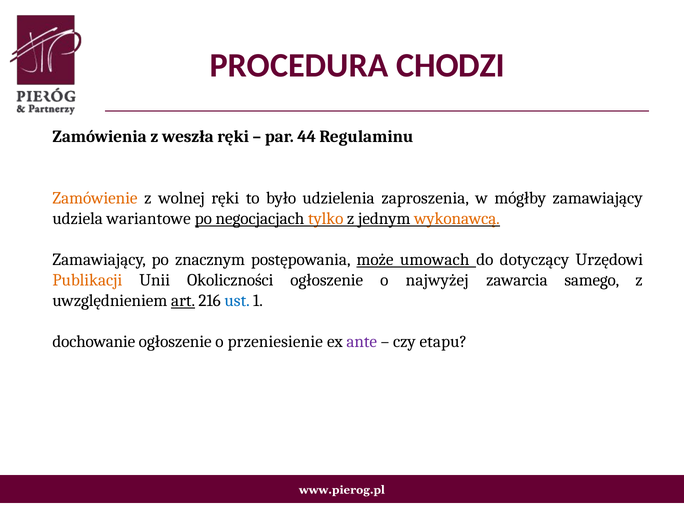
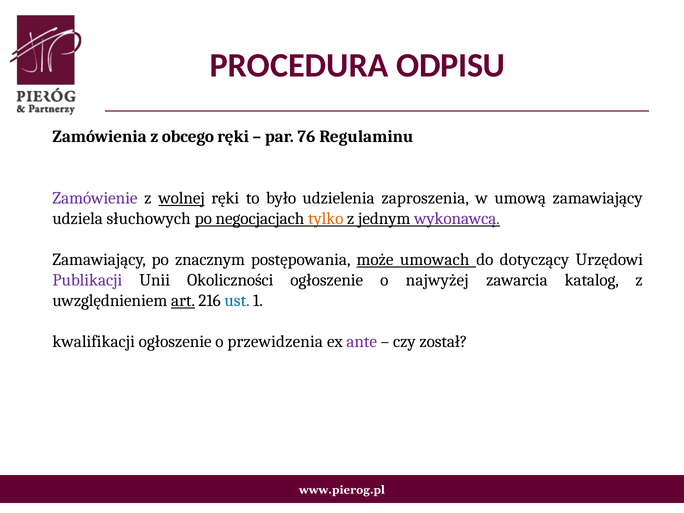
CHODZI: CHODZI -> ODPISU
weszła: weszła -> obcego
44: 44 -> 76
Zamówienie colour: orange -> purple
wolnej underline: none -> present
mógłby: mógłby -> umową
wariantowe: wariantowe -> słuchowych
wykonawcą colour: orange -> purple
Publikacji colour: orange -> purple
samego: samego -> katalog
dochowanie: dochowanie -> kwalifikacji
przeniesienie: przeniesienie -> przewidzenia
etapu: etapu -> został
